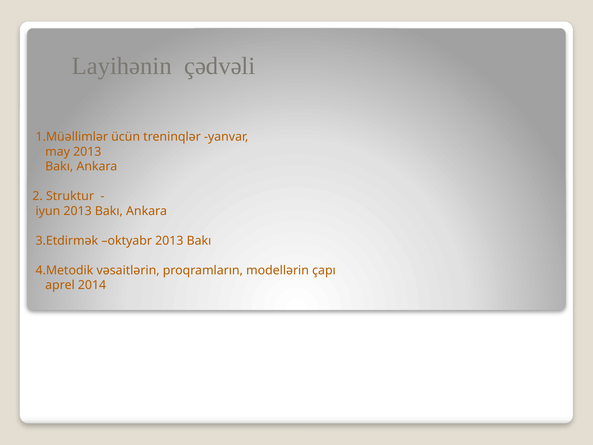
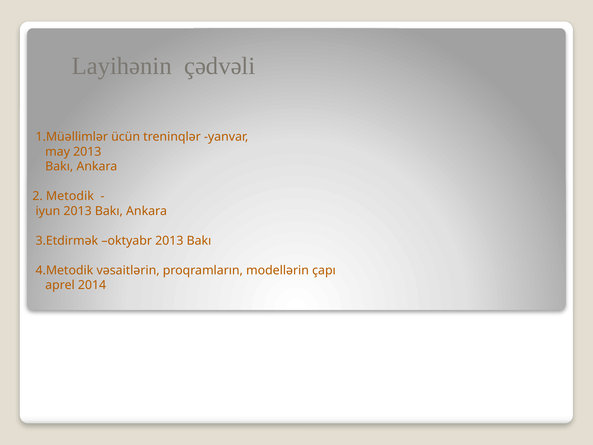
Struktur: Struktur -> Metodik
